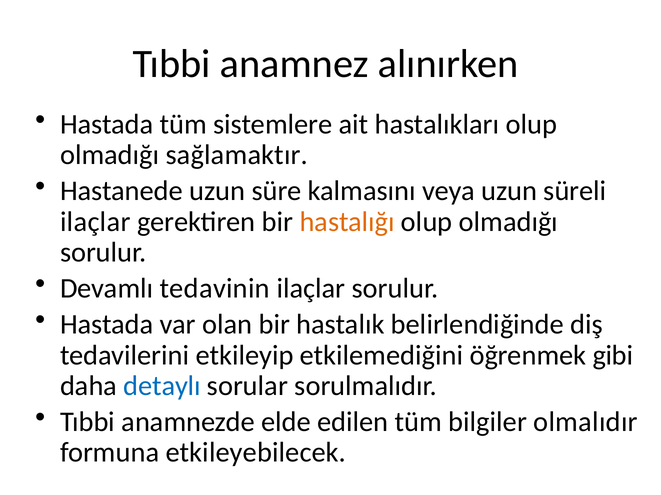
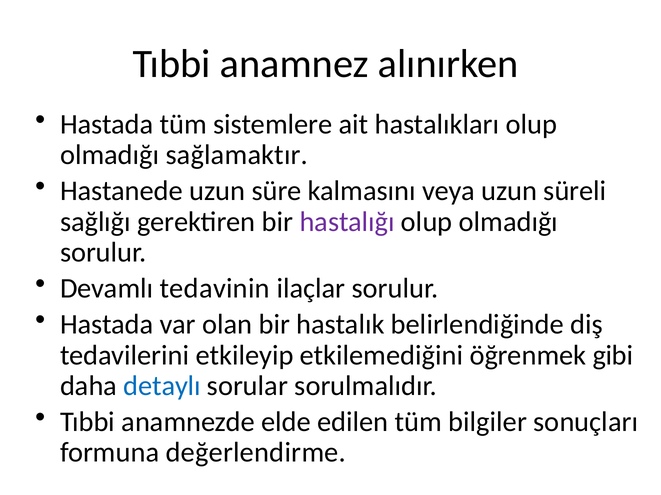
ilaçlar at (95, 222): ilaçlar -> sağlığı
hastalığı colour: orange -> purple
olmalıdır: olmalıdır -> sonuçları
etkileyebilecek: etkileyebilecek -> değerlendirme
